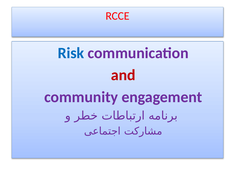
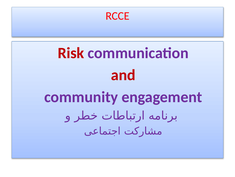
Risk colour: blue -> red
